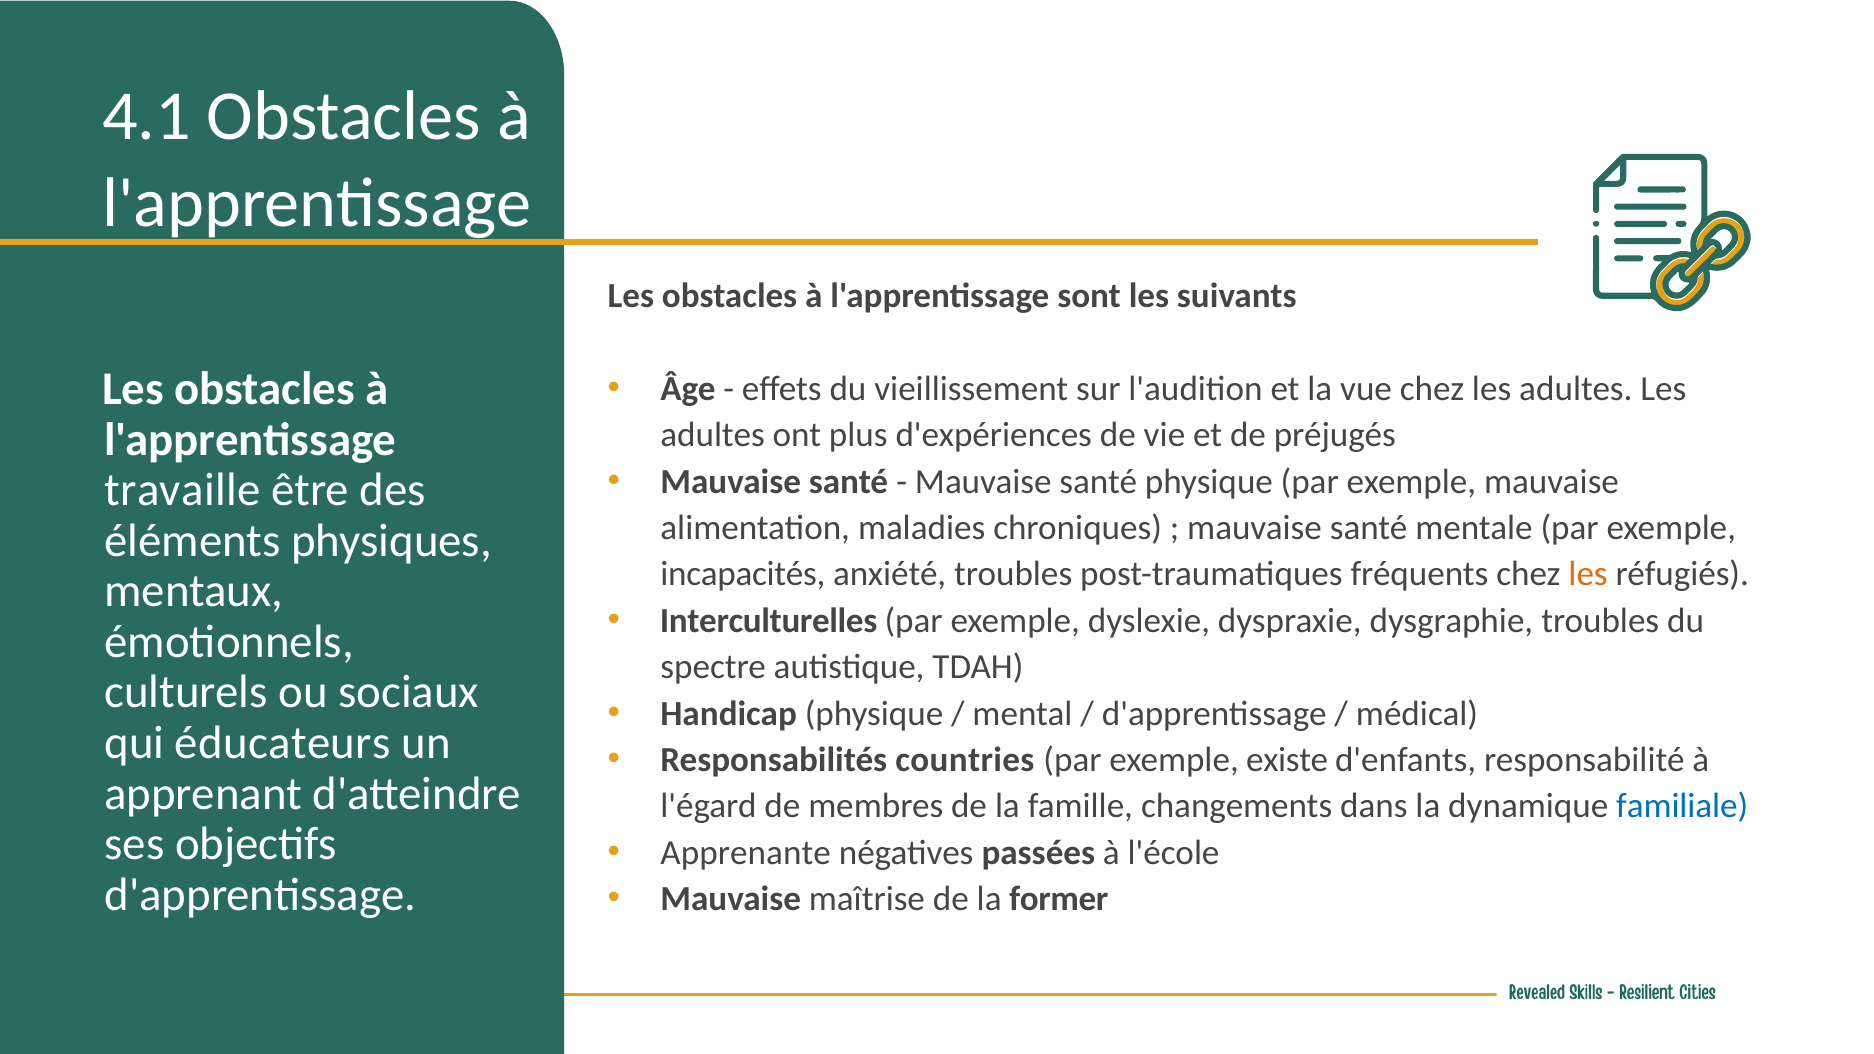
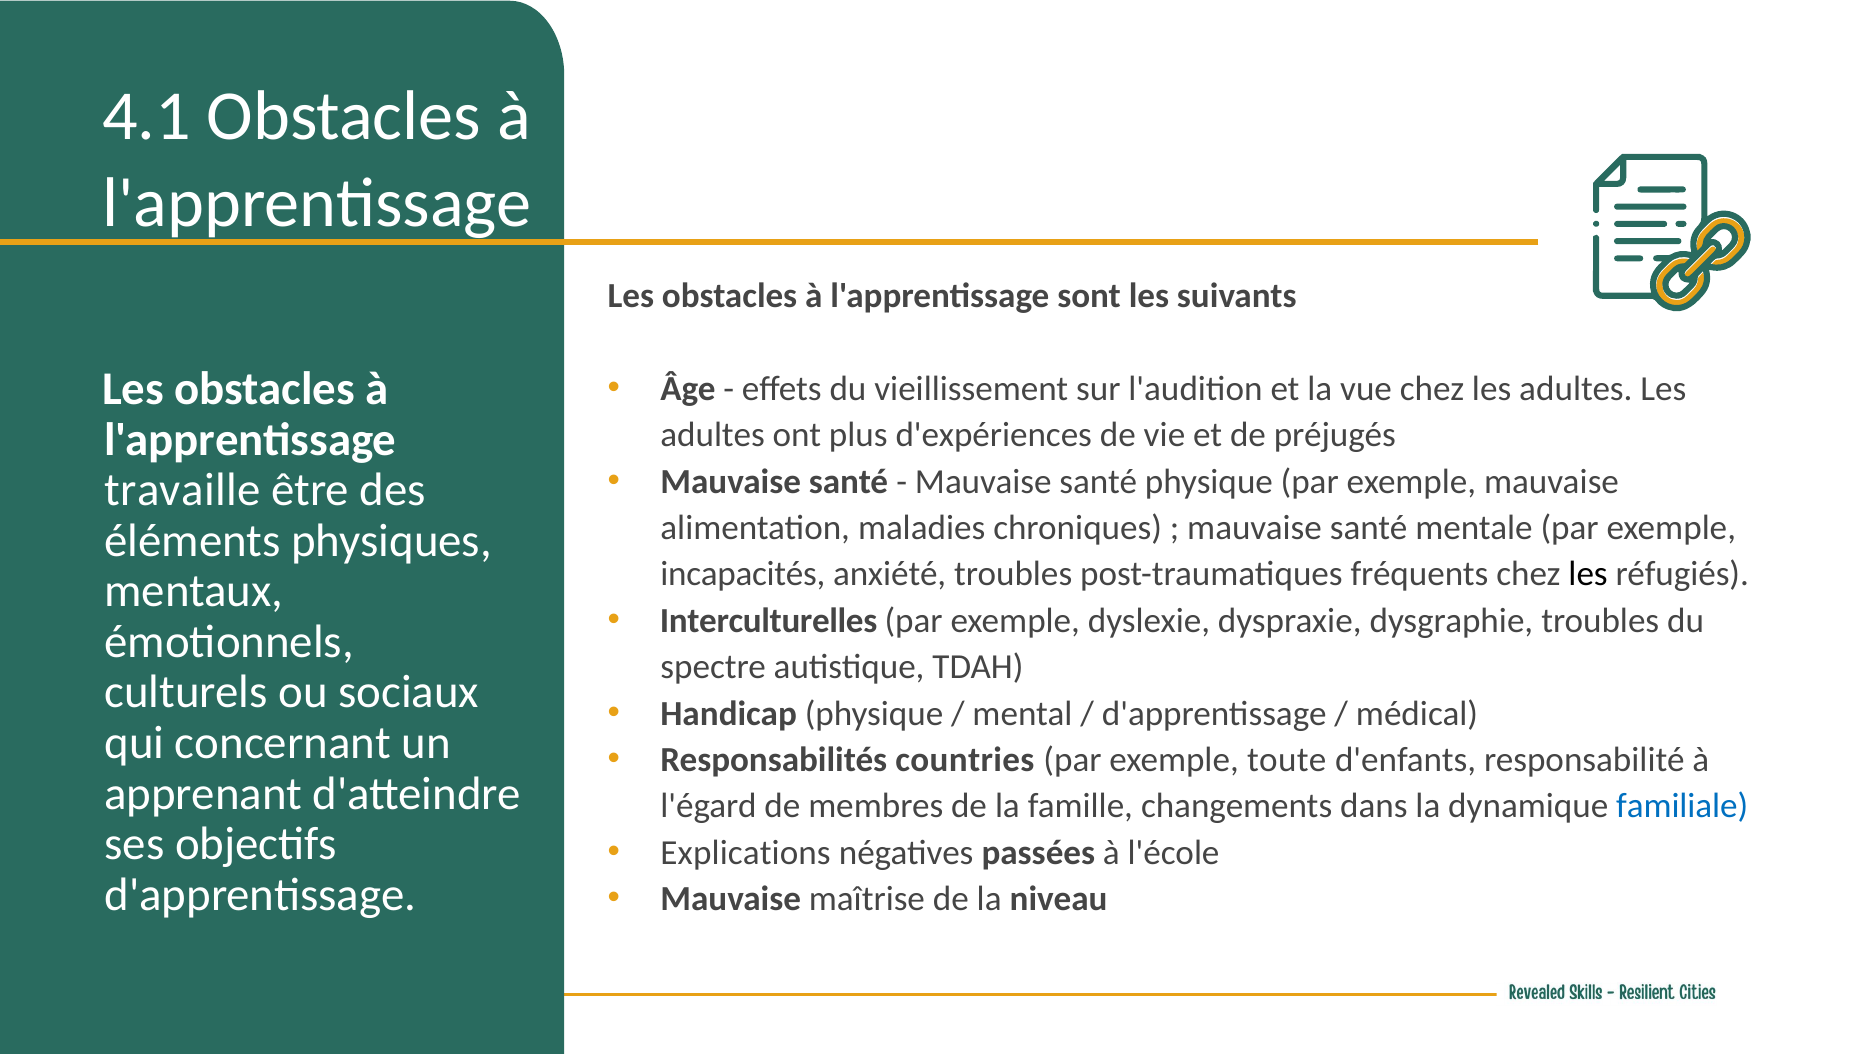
les at (1588, 574) colour: orange -> black
éducateurs: éducateurs -> concernant
existe: existe -> toute
Apprenante: Apprenante -> Explications
former: former -> niveau
